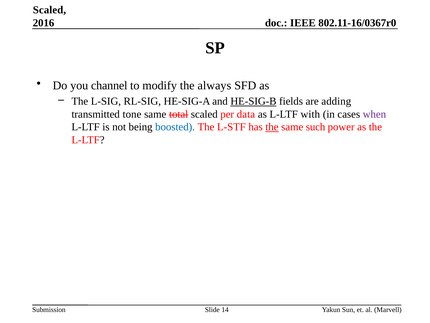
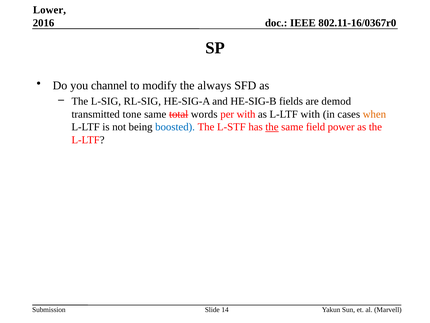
Scaled at (49, 10): Scaled -> Lower
HE-SIG-B underline: present -> none
adding: adding -> demod
total scaled: scaled -> words
per data: data -> with
when colour: purple -> orange
such: such -> field
